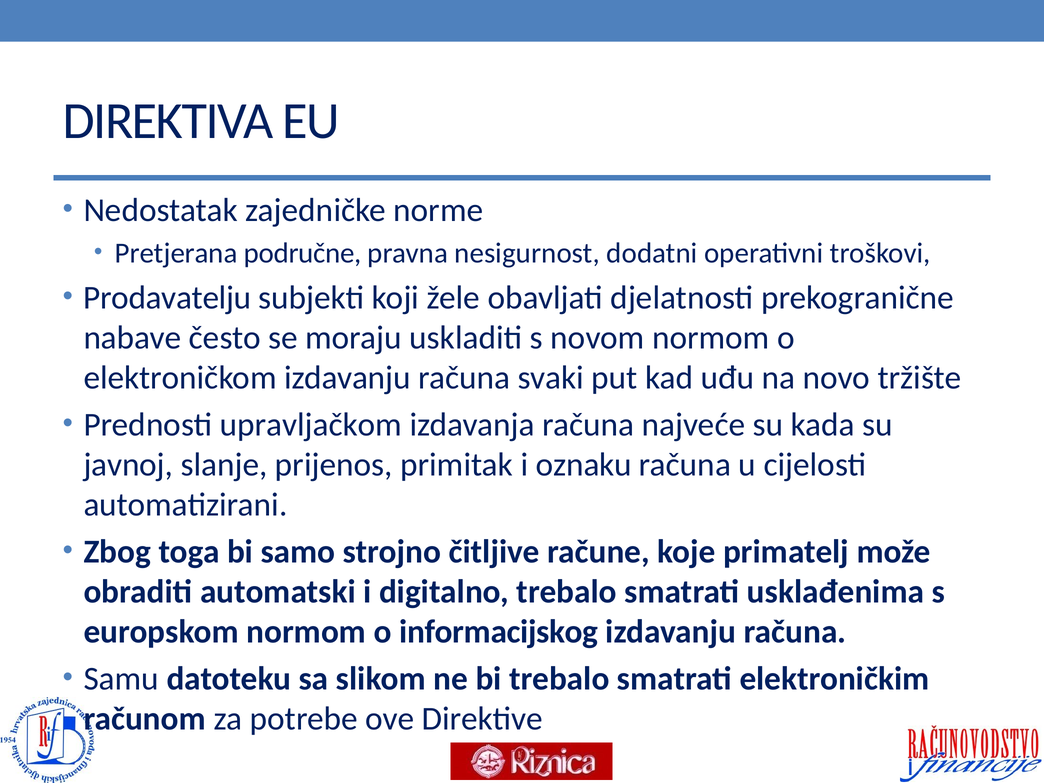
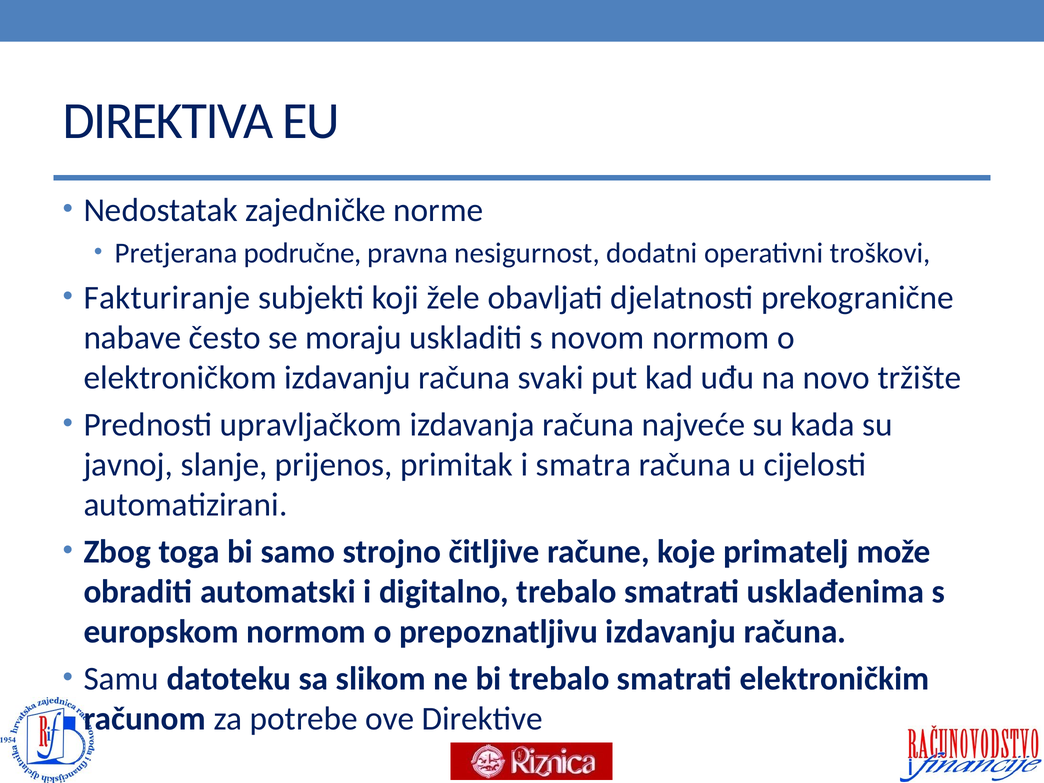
Prodavatelju: Prodavatelju -> Fakturiranje
oznaku: oznaku -> smatra
informacijskog: informacijskog -> prepoznatljivu
